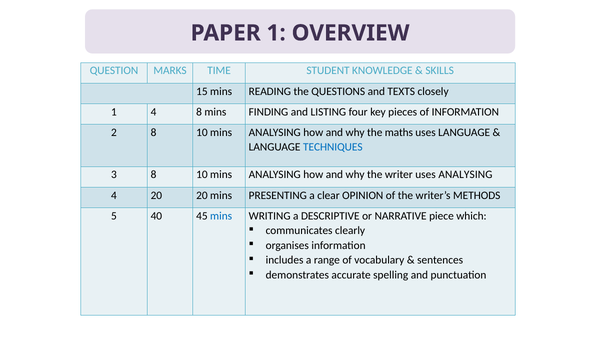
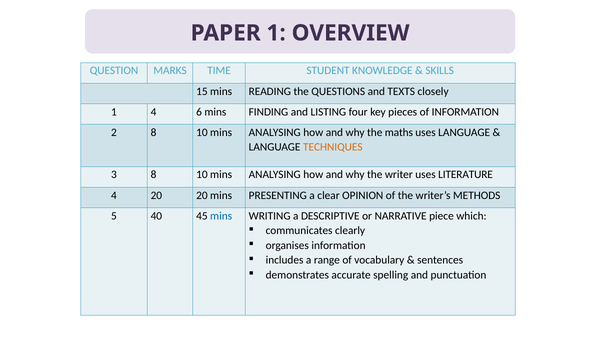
4 8: 8 -> 6
TECHNIQUES colour: blue -> orange
uses ANALYSING: ANALYSING -> LITERATURE
